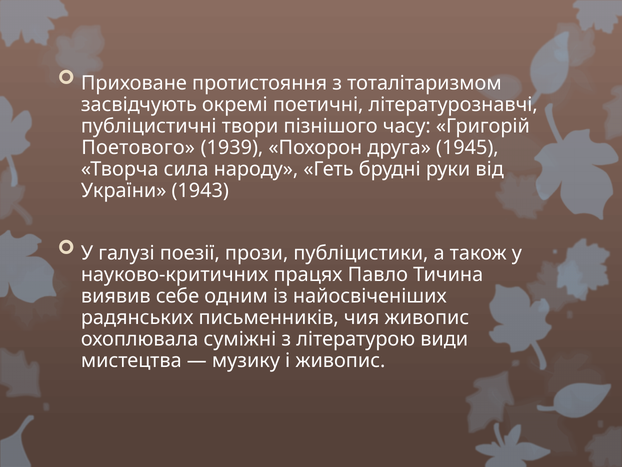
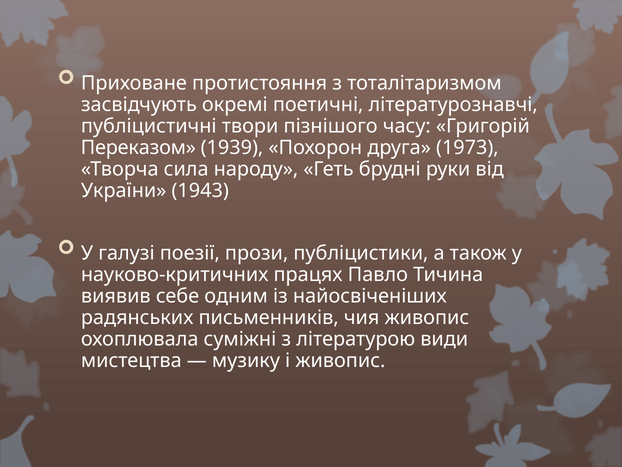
Поетового: Поетового -> Переказом
1945: 1945 -> 1973
